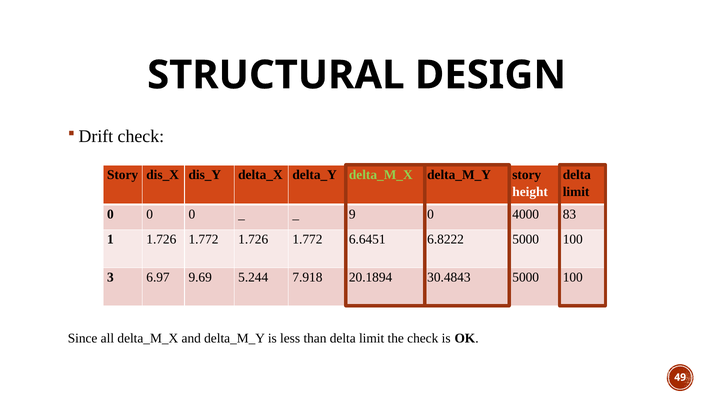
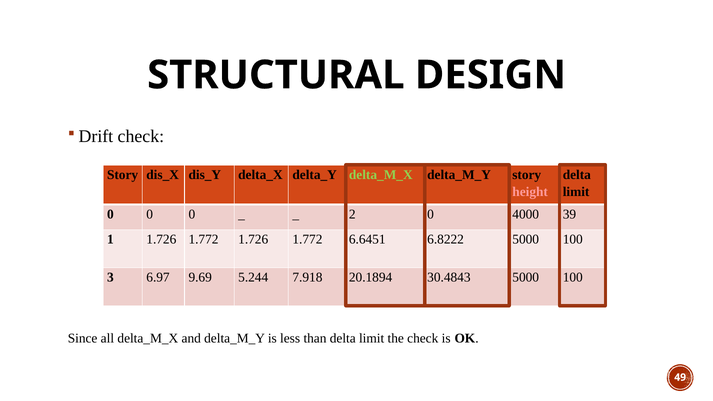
height colour: white -> pink
9: 9 -> 2
83: 83 -> 39
